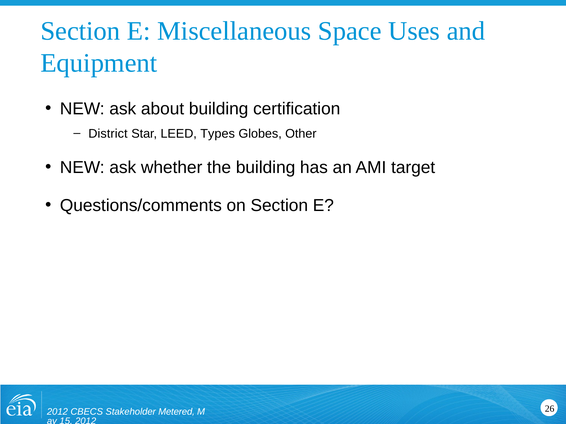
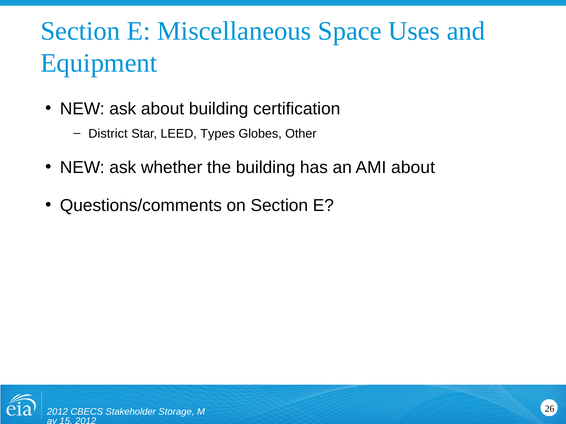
AMI target: target -> about
Metered: Metered -> Storage
